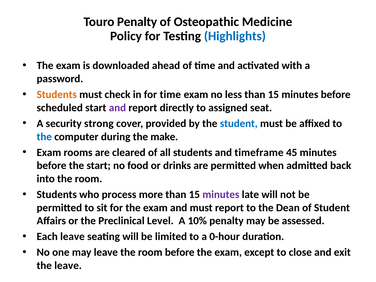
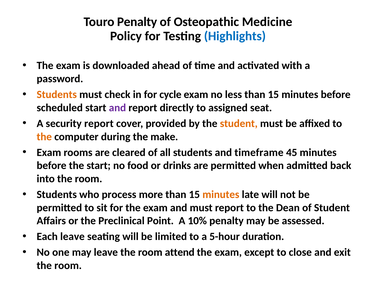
for time: time -> cycle
security strong: strong -> report
student at (239, 123) colour: blue -> orange
the at (44, 137) colour: blue -> orange
minutes at (221, 194) colour: purple -> orange
Level: Level -> Point
0-hour: 0-hour -> 5-hour
room before: before -> attend
leave at (68, 266): leave -> room
